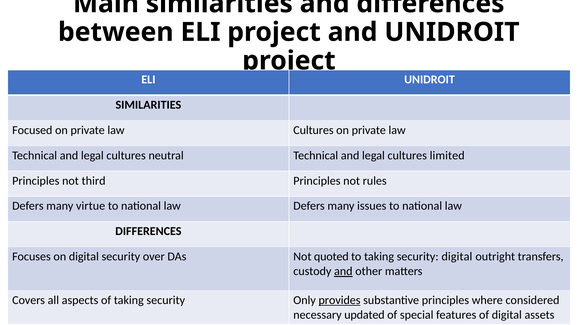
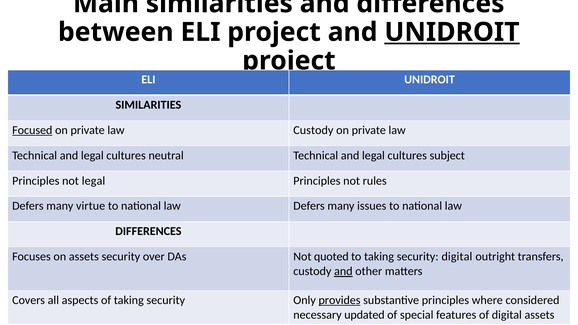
UNIDROIT at (452, 32) underline: none -> present
Focused underline: none -> present
law Cultures: Cultures -> Custody
limited: limited -> subject
not third: third -> legal
on digital: digital -> assets
